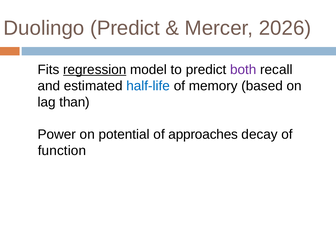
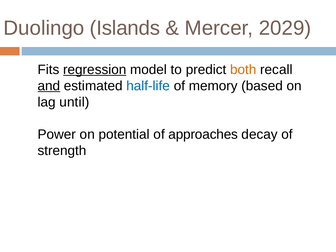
Duolingo Predict: Predict -> Islands
2026: 2026 -> 2029
both colour: purple -> orange
and underline: none -> present
than: than -> until
function: function -> strength
